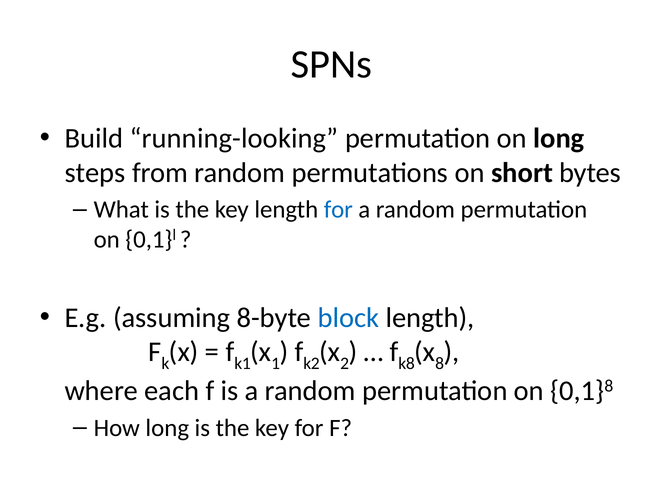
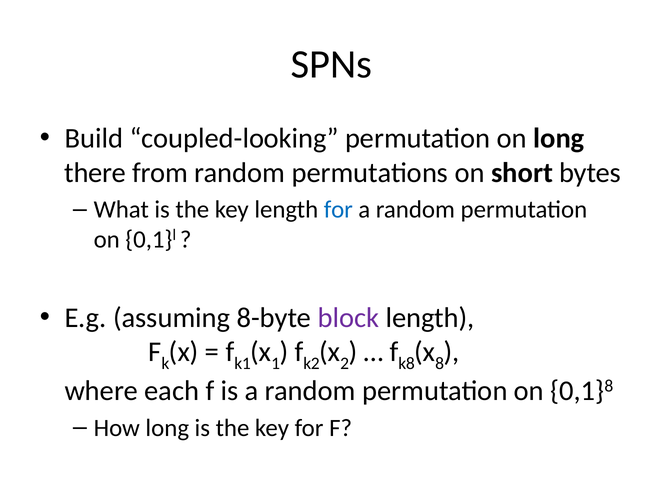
running-looking: running-looking -> coupled-looking
steps: steps -> there
block colour: blue -> purple
